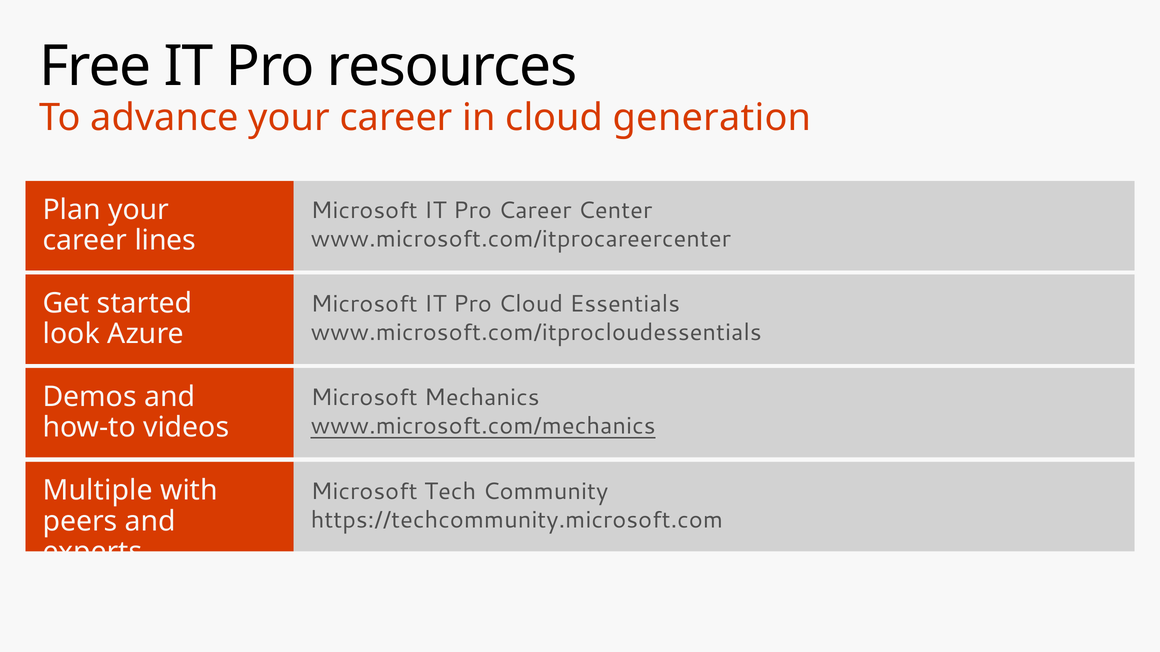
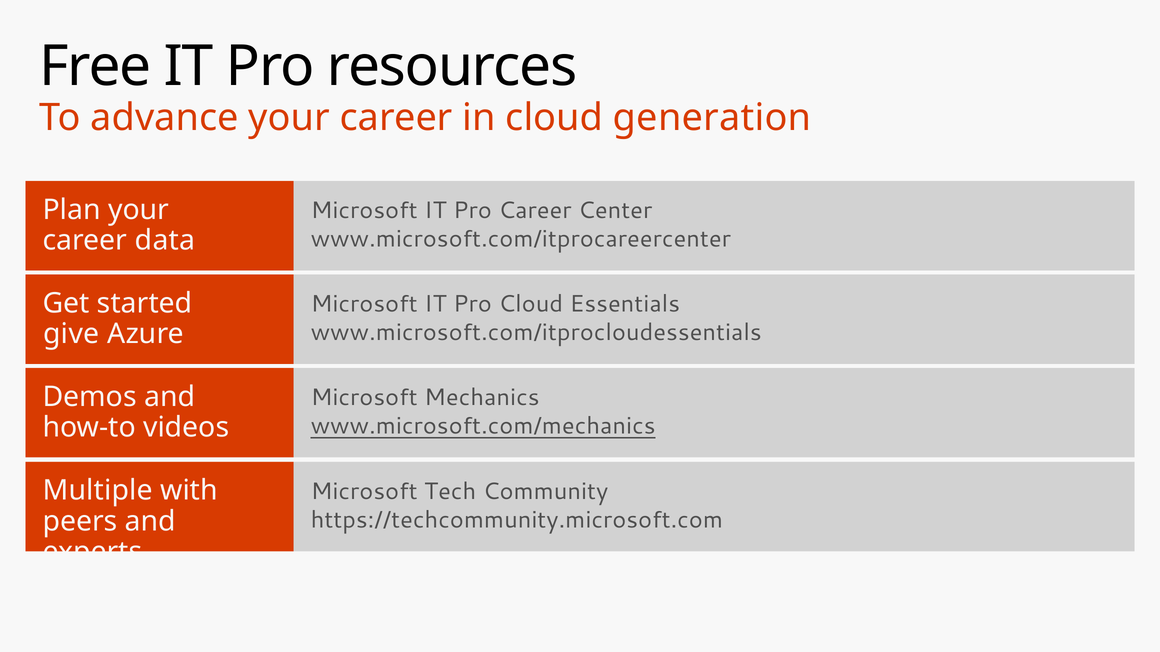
lines: lines -> data
look: look -> give
